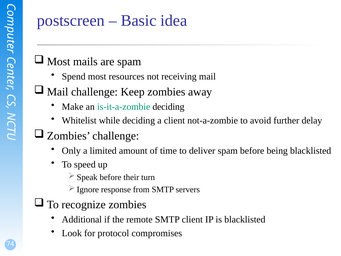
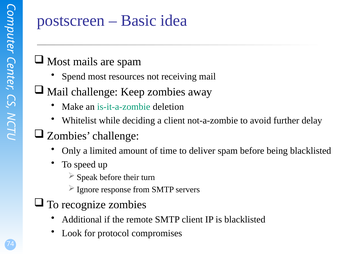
is-it-a-zombie deciding: deciding -> deletion
